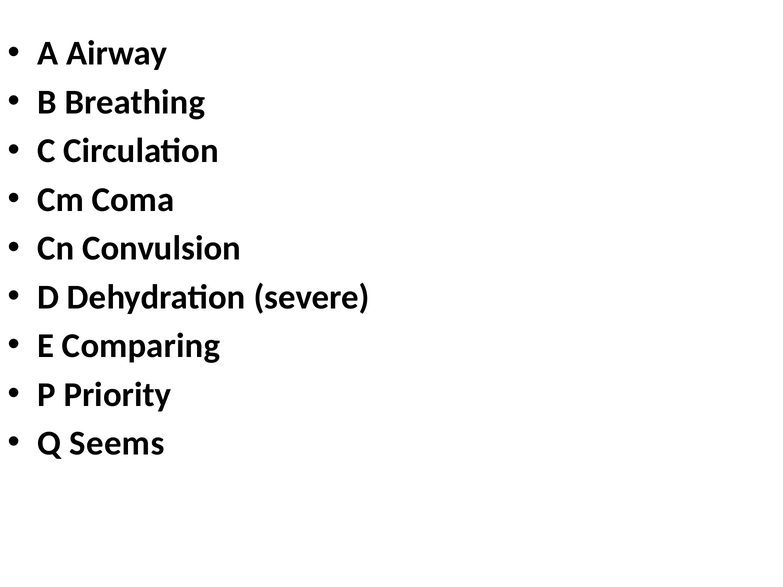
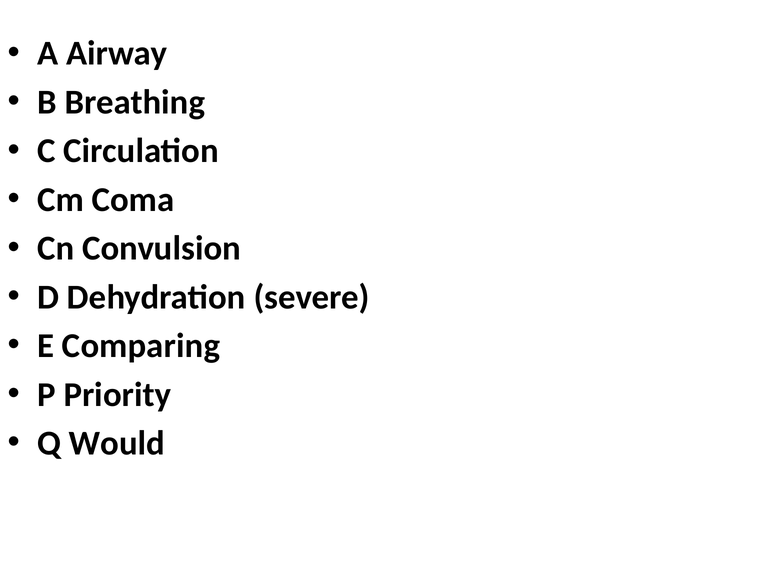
Seems: Seems -> Would
